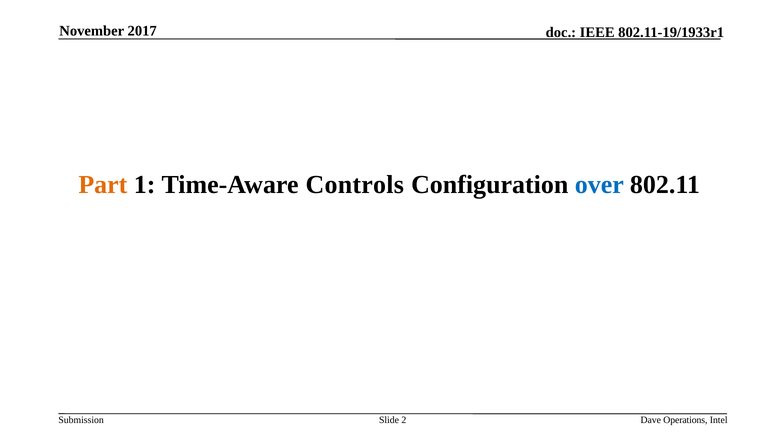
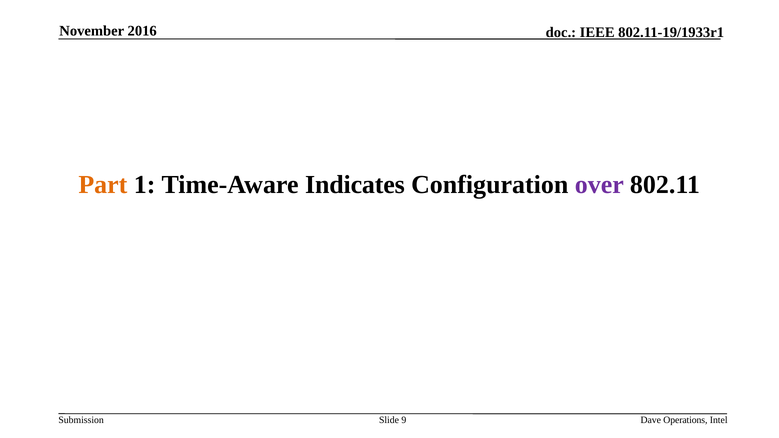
2017: 2017 -> 2016
Controls: Controls -> Indicates
over colour: blue -> purple
2: 2 -> 9
